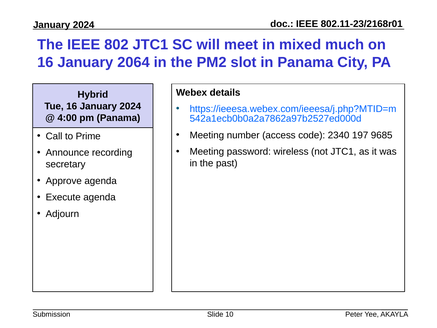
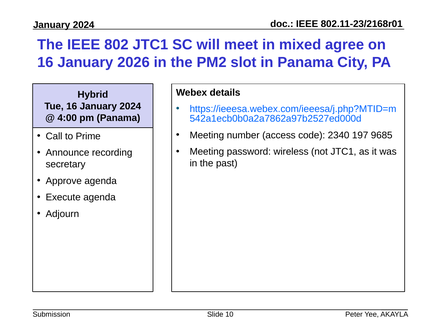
much: much -> agree
2064: 2064 -> 2026
